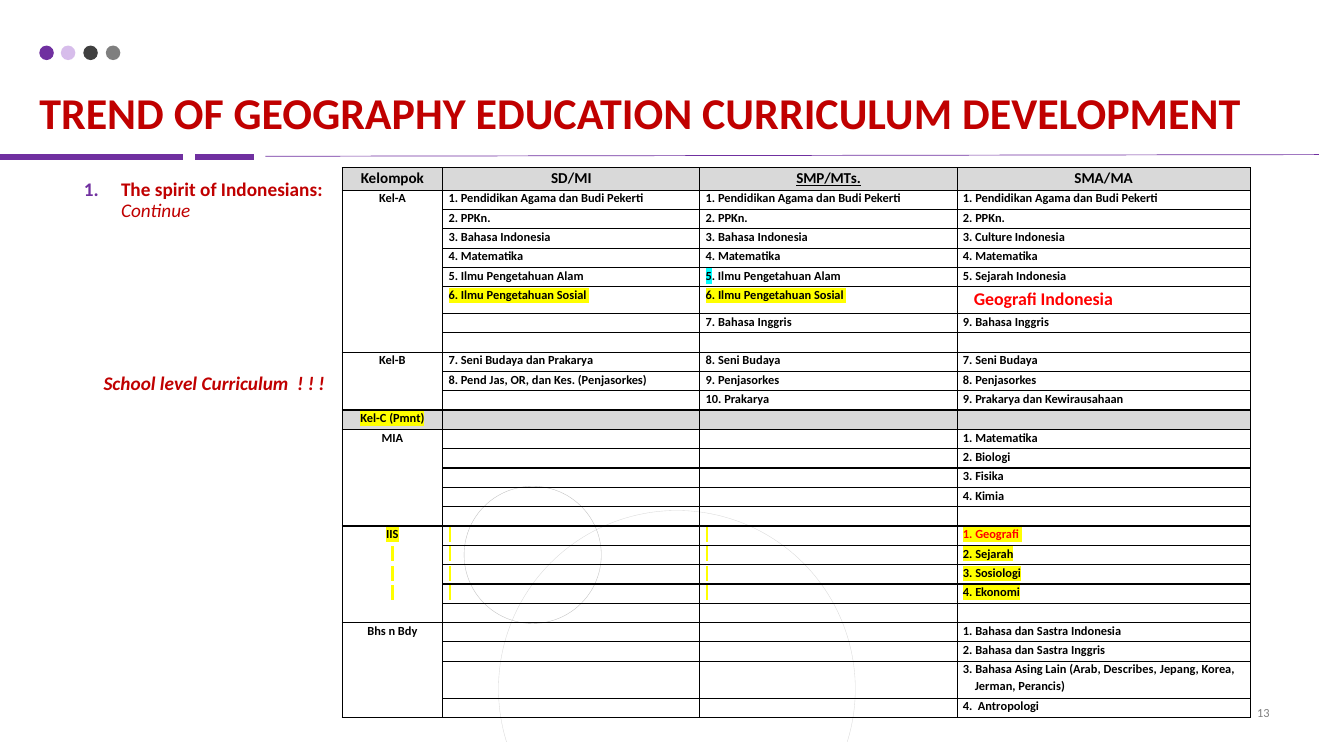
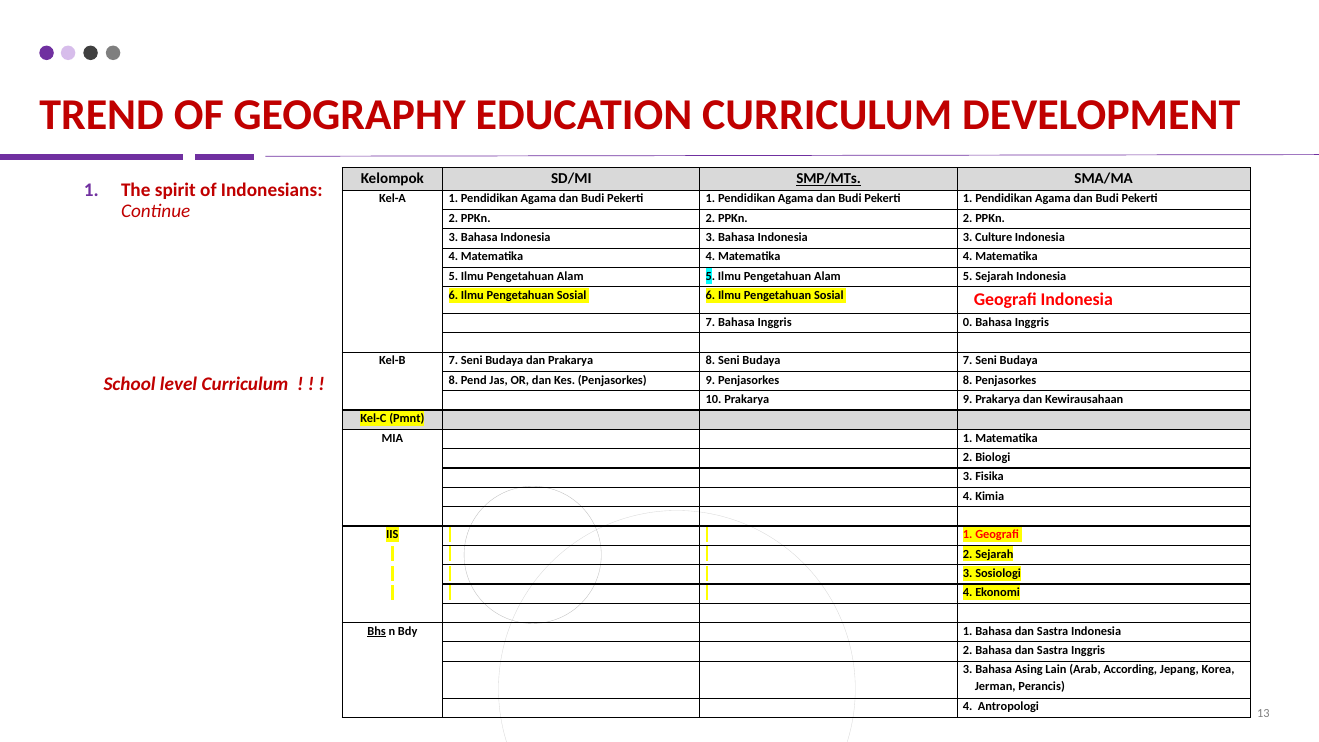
Inggris 9: 9 -> 0
Bhs underline: none -> present
Describes: Describes -> According
